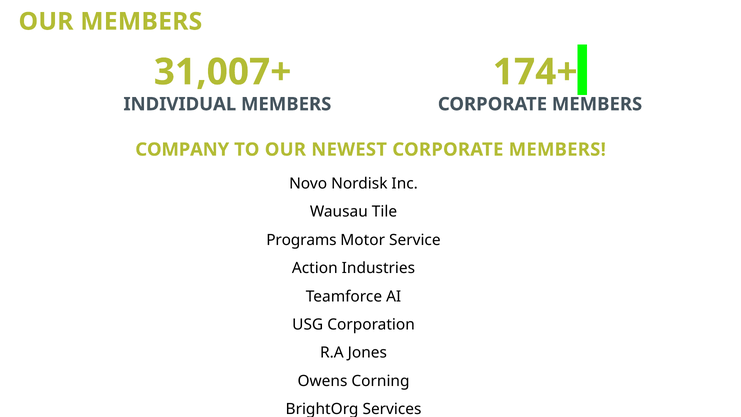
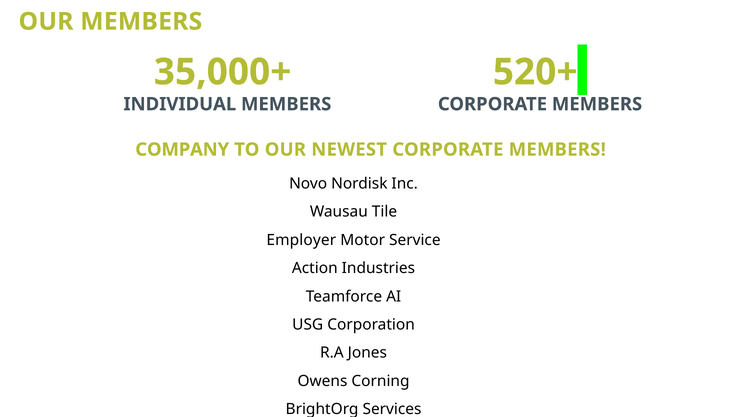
31,007+: 31,007+ -> 35,000+
174+: 174+ -> 520+
Programs: Programs -> Employer
